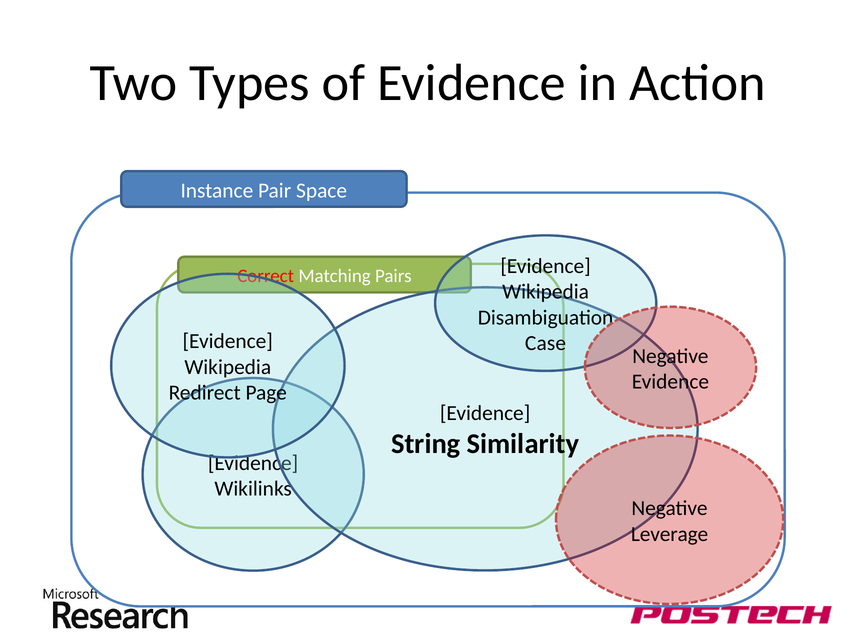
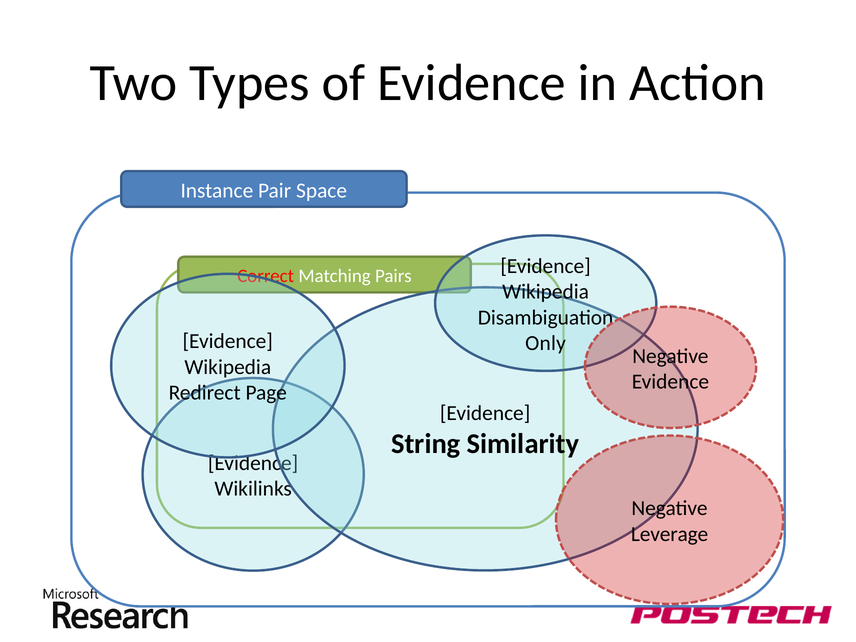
Case: Case -> Only
